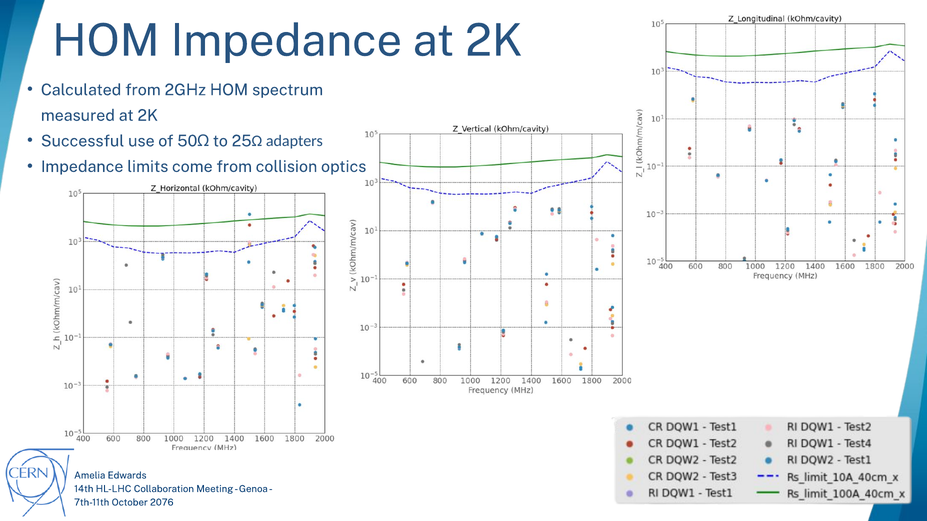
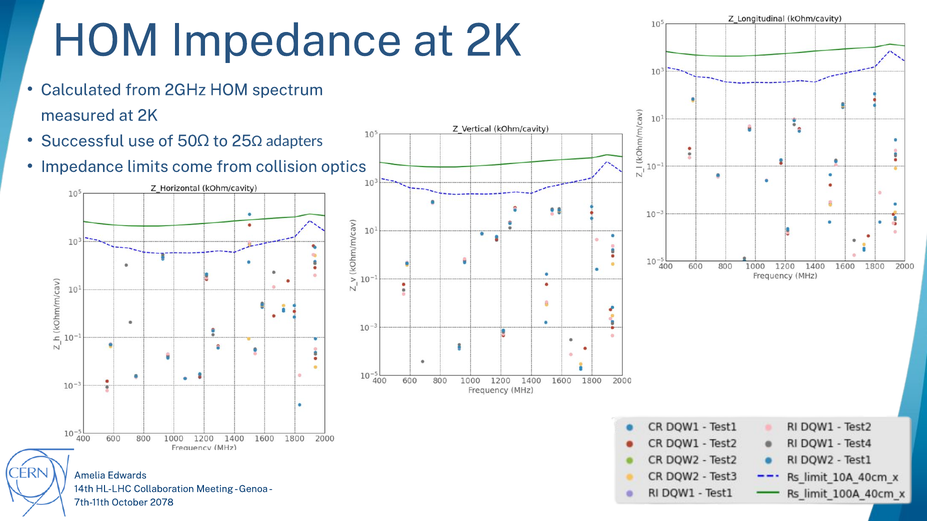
2076: 2076 -> 2078
